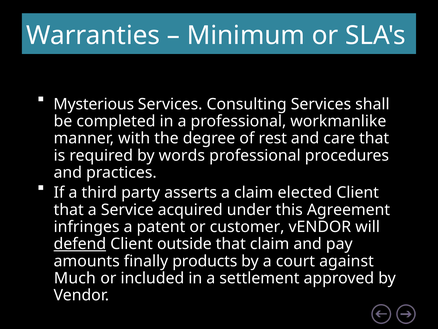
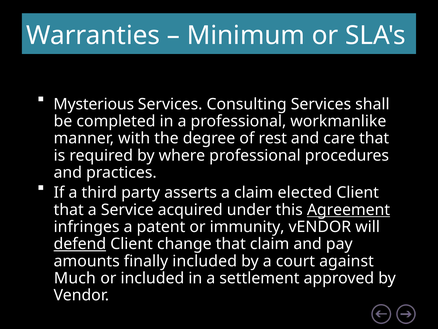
words: words -> where
Agreement underline: none -> present
customer: customer -> immunity
outside: outside -> change
finally products: products -> included
